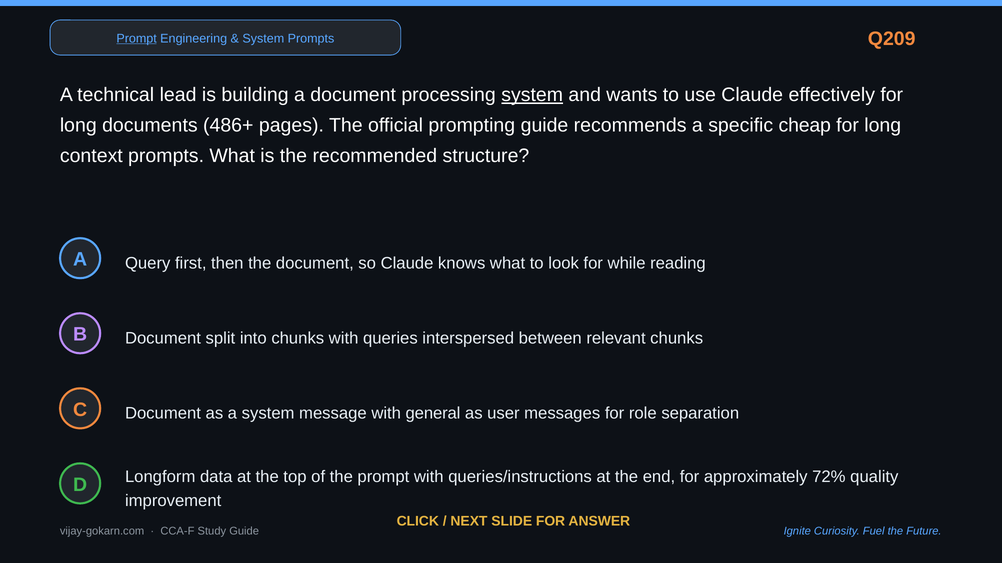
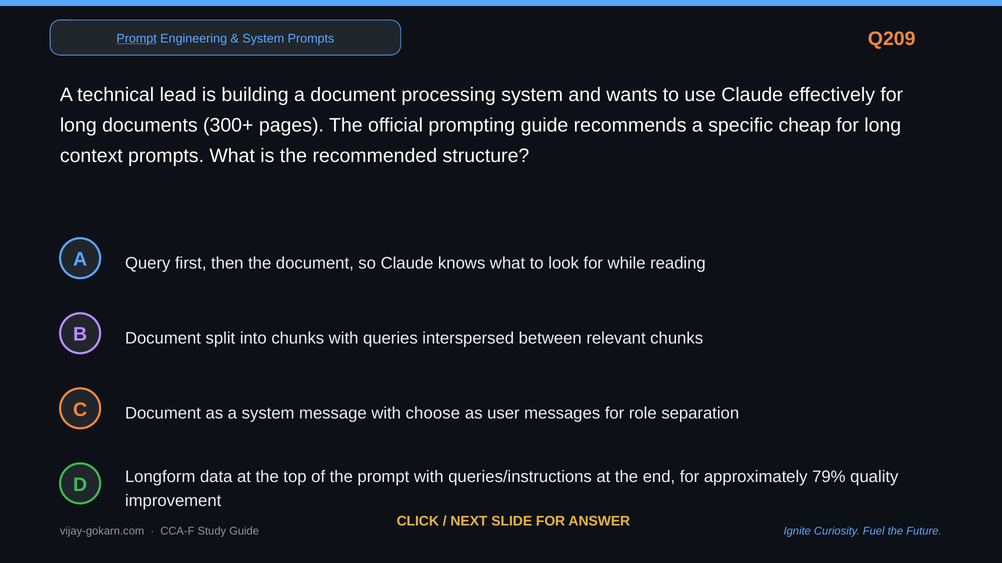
system at (532, 95) underline: present -> none
486+: 486+ -> 300+
general: general -> choose
72%: 72% -> 79%
